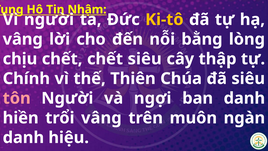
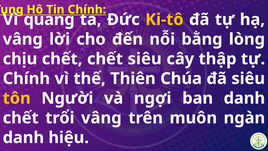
Tin Nhậm: Nhậm -> Chính
Vì người: người -> quang
tôn colour: pink -> yellow
hiền at (21, 118): hiền -> chết
